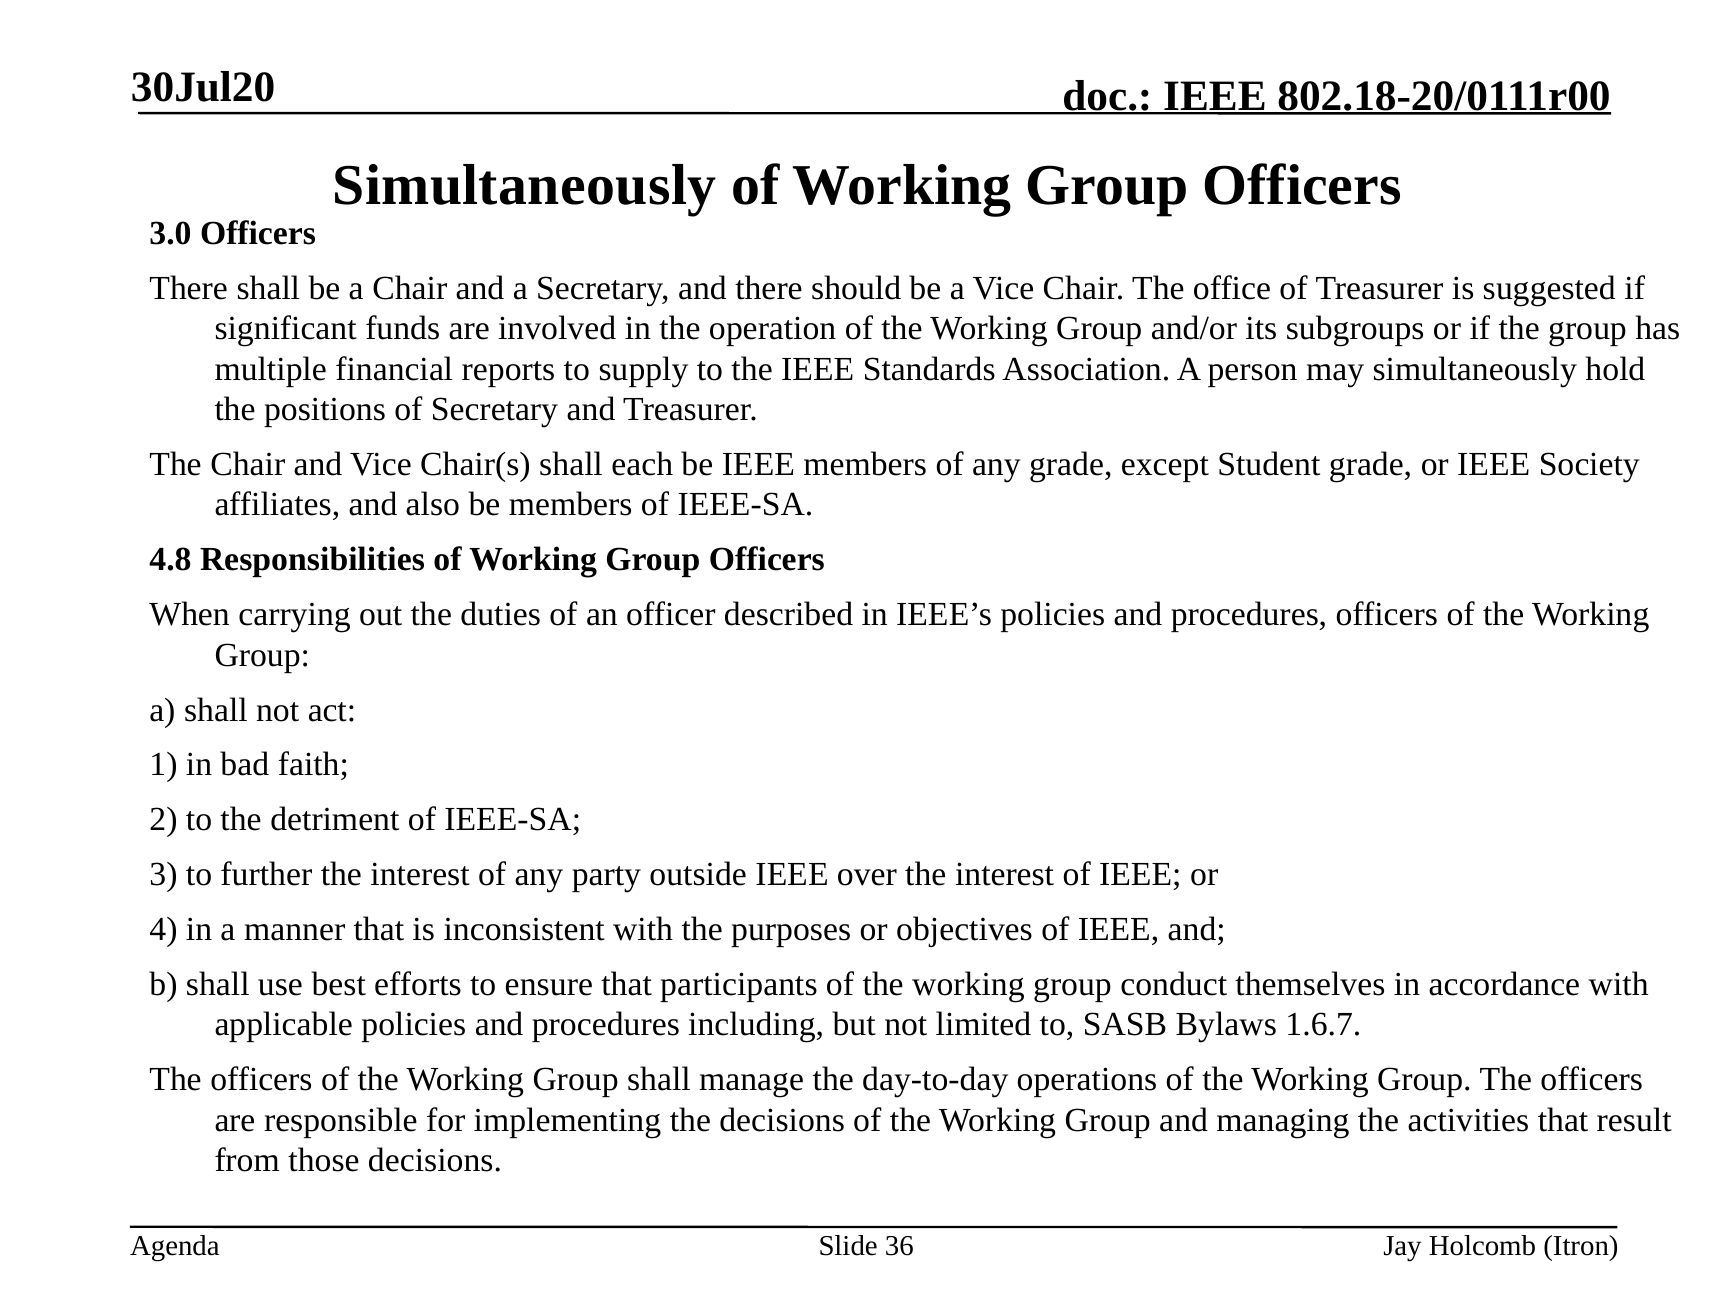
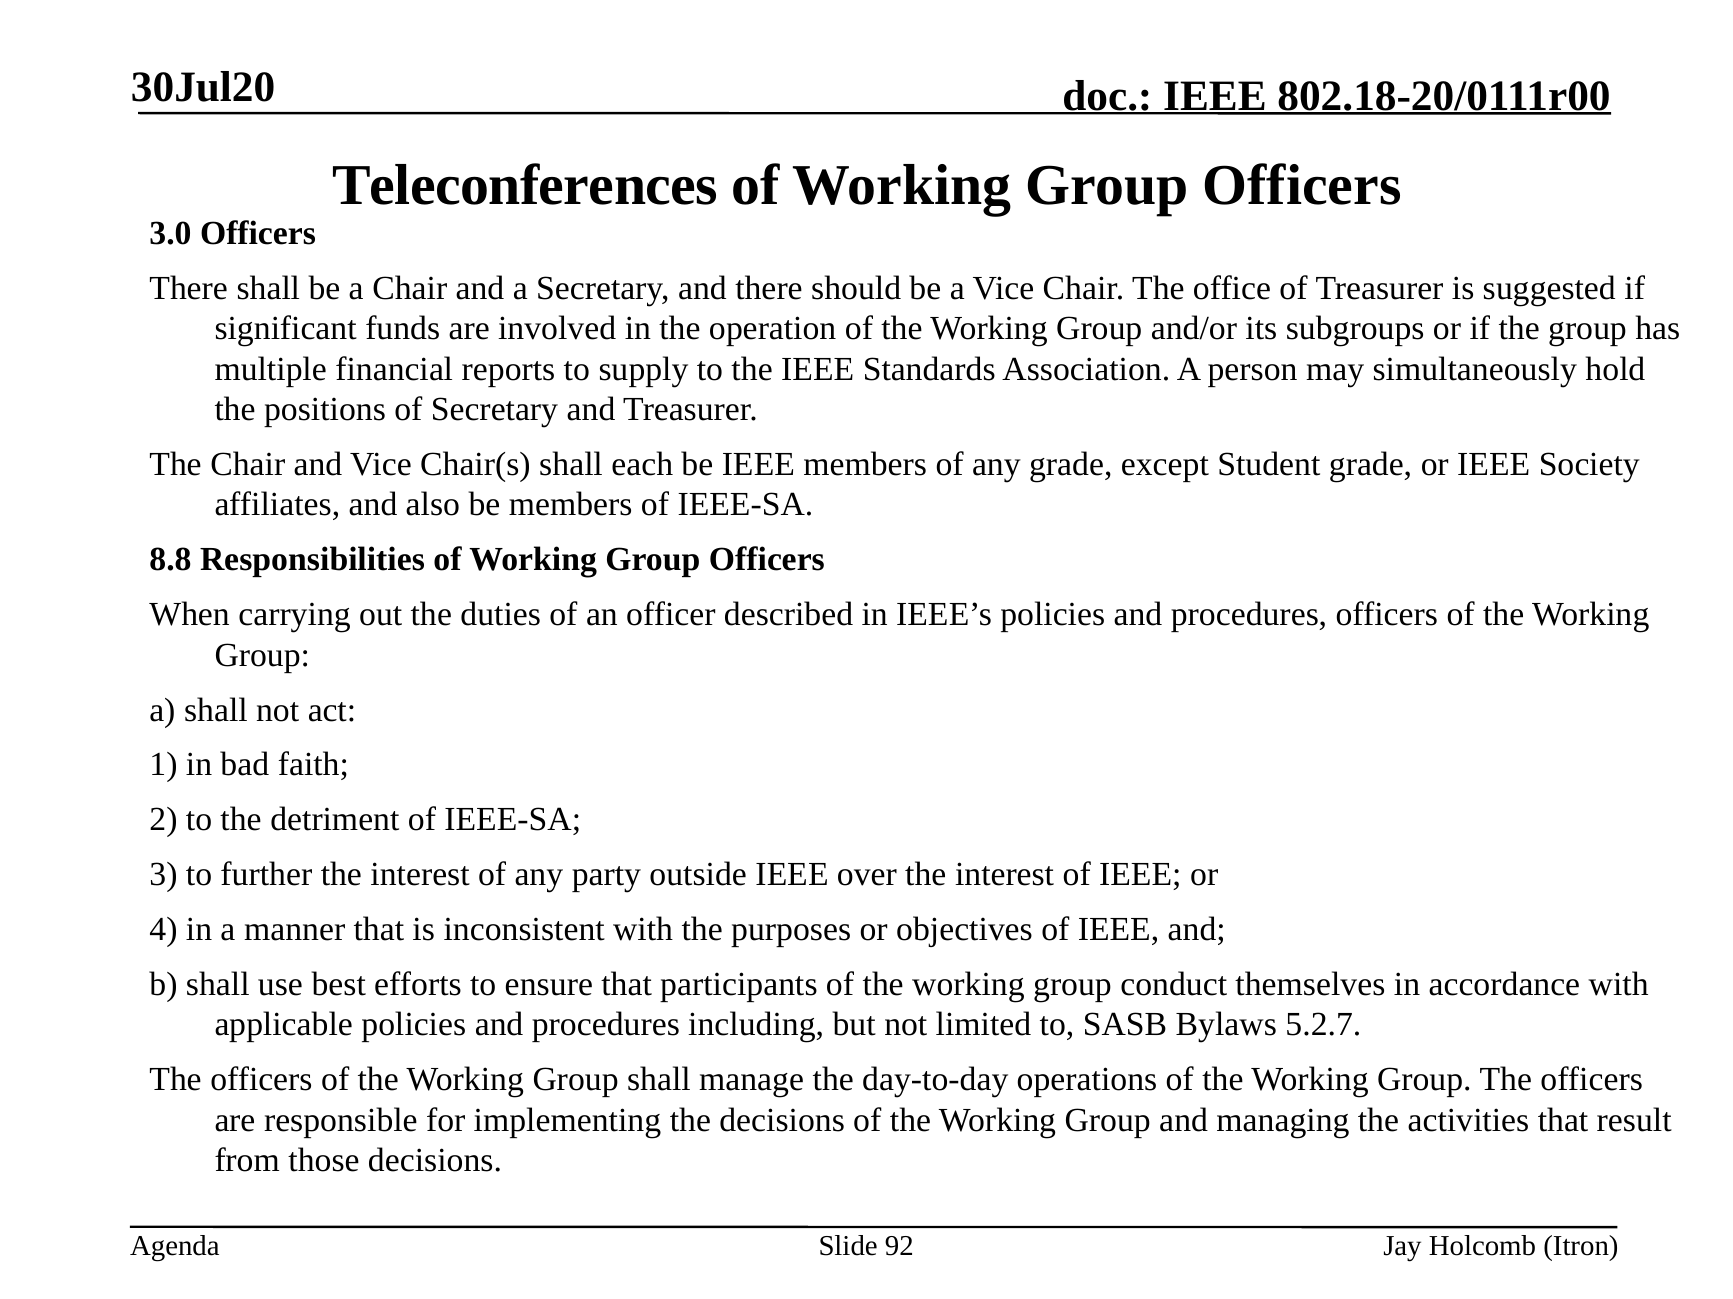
Simultaneously at (525, 186): Simultaneously -> Teleconferences
4.8: 4.8 -> 8.8
1.6.7: 1.6.7 -> 5.2.7
36: 36 -> 92
